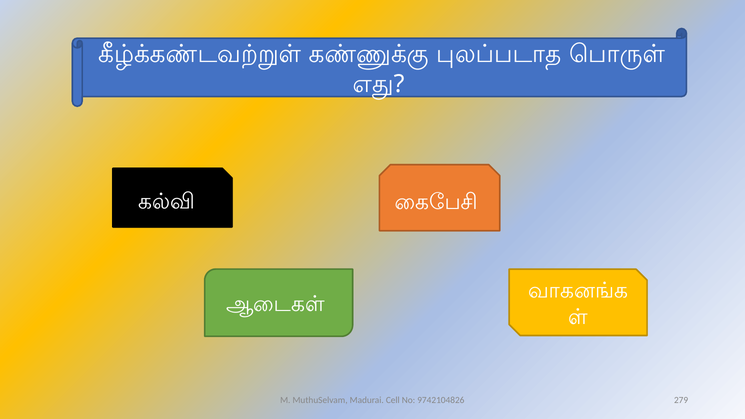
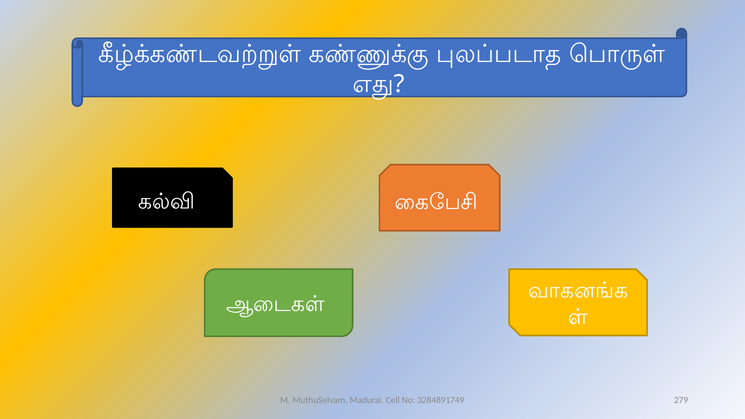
9742104826: 9742104826 -> 3284891749
